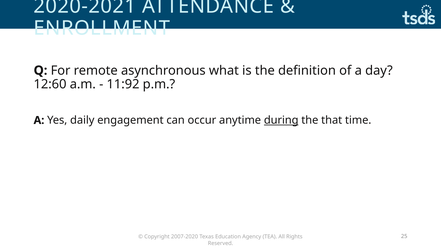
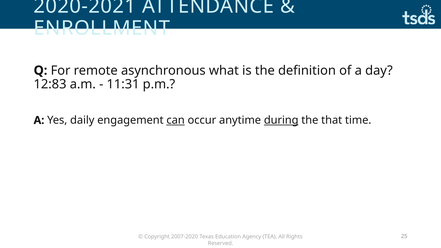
12:60: 12:60 -> 12:83
11:92: 11:92 -> 11:31
can underline: none -> present
